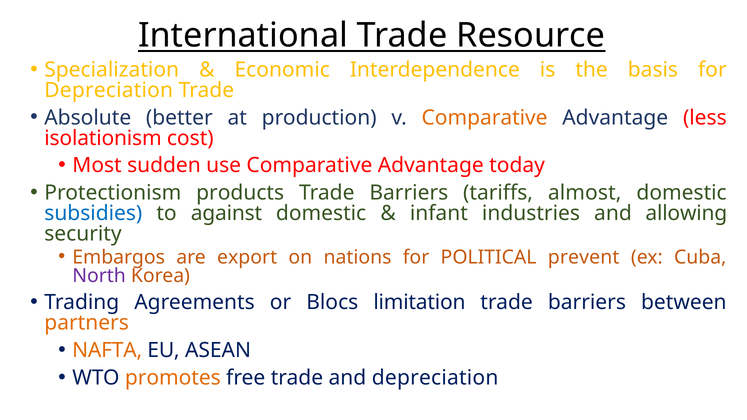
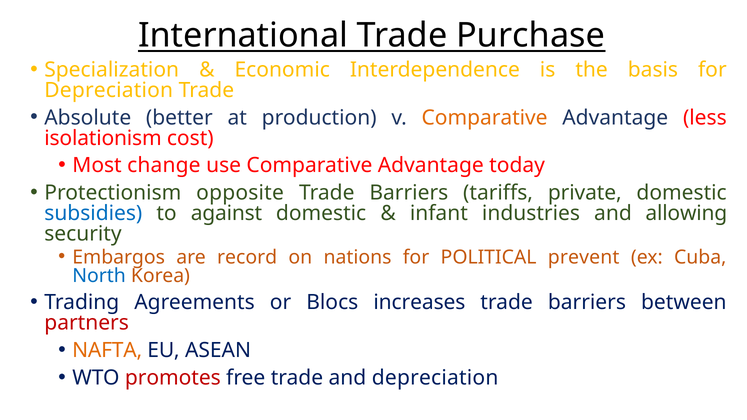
Resource: Resource -> Purchase
sudden: sudden -> change
products: products -> opposite
almost: almost -> private
export: export -> record
North colour: purple -> blue
limitation: limitation -> increases
partners colour: orange -> red
promotes colour: orange -> red
